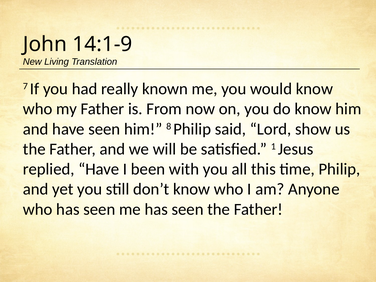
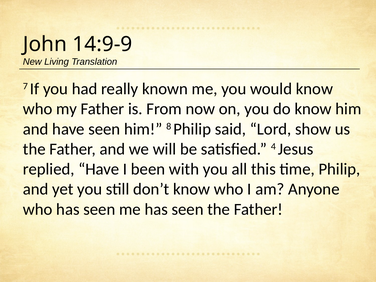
14:1-9: 14:1-9 -> 14:9-9
1: 1 -> 4
